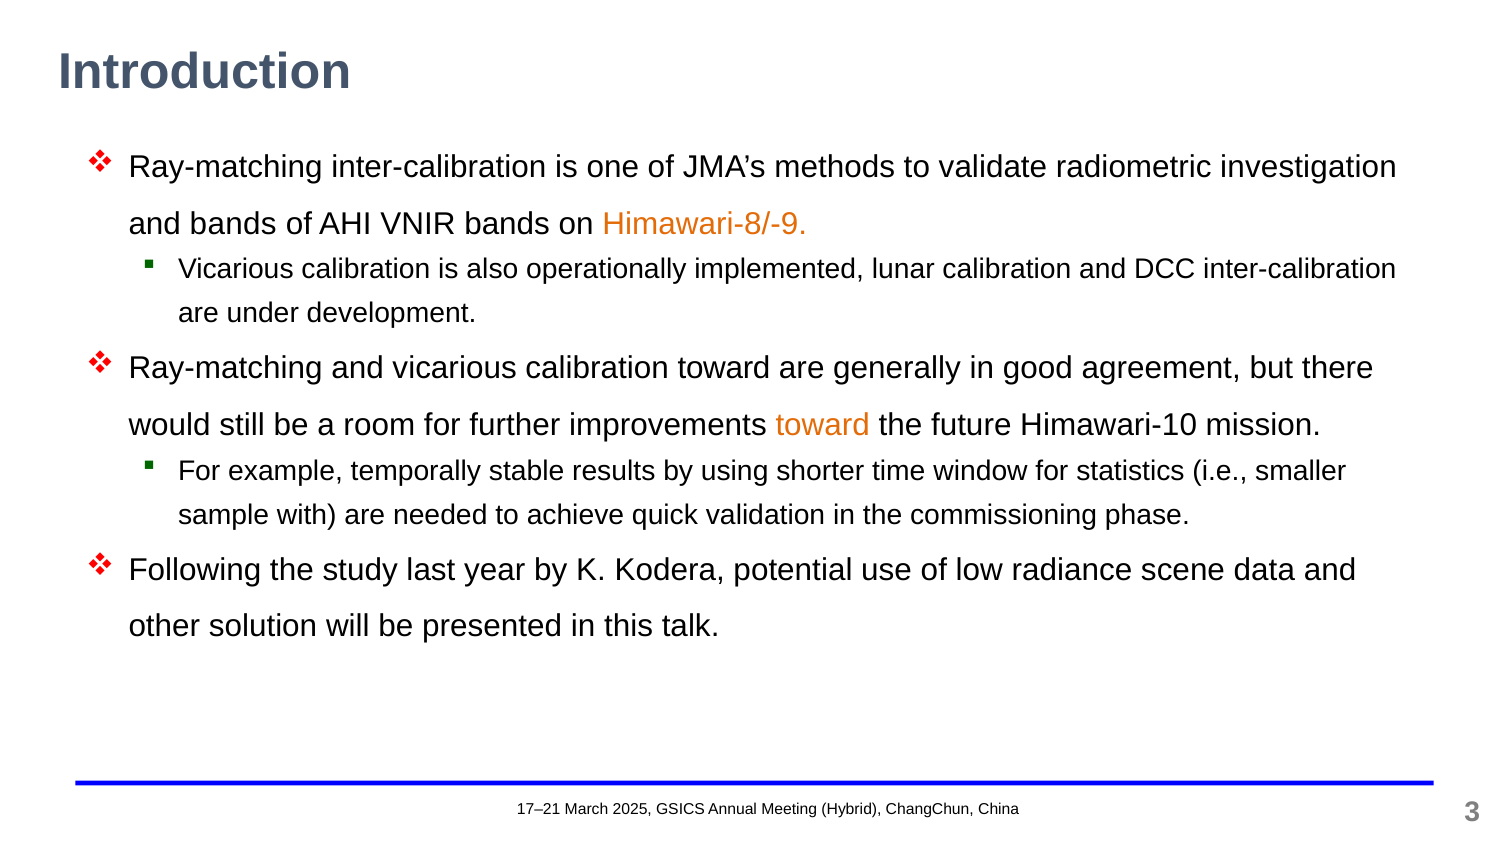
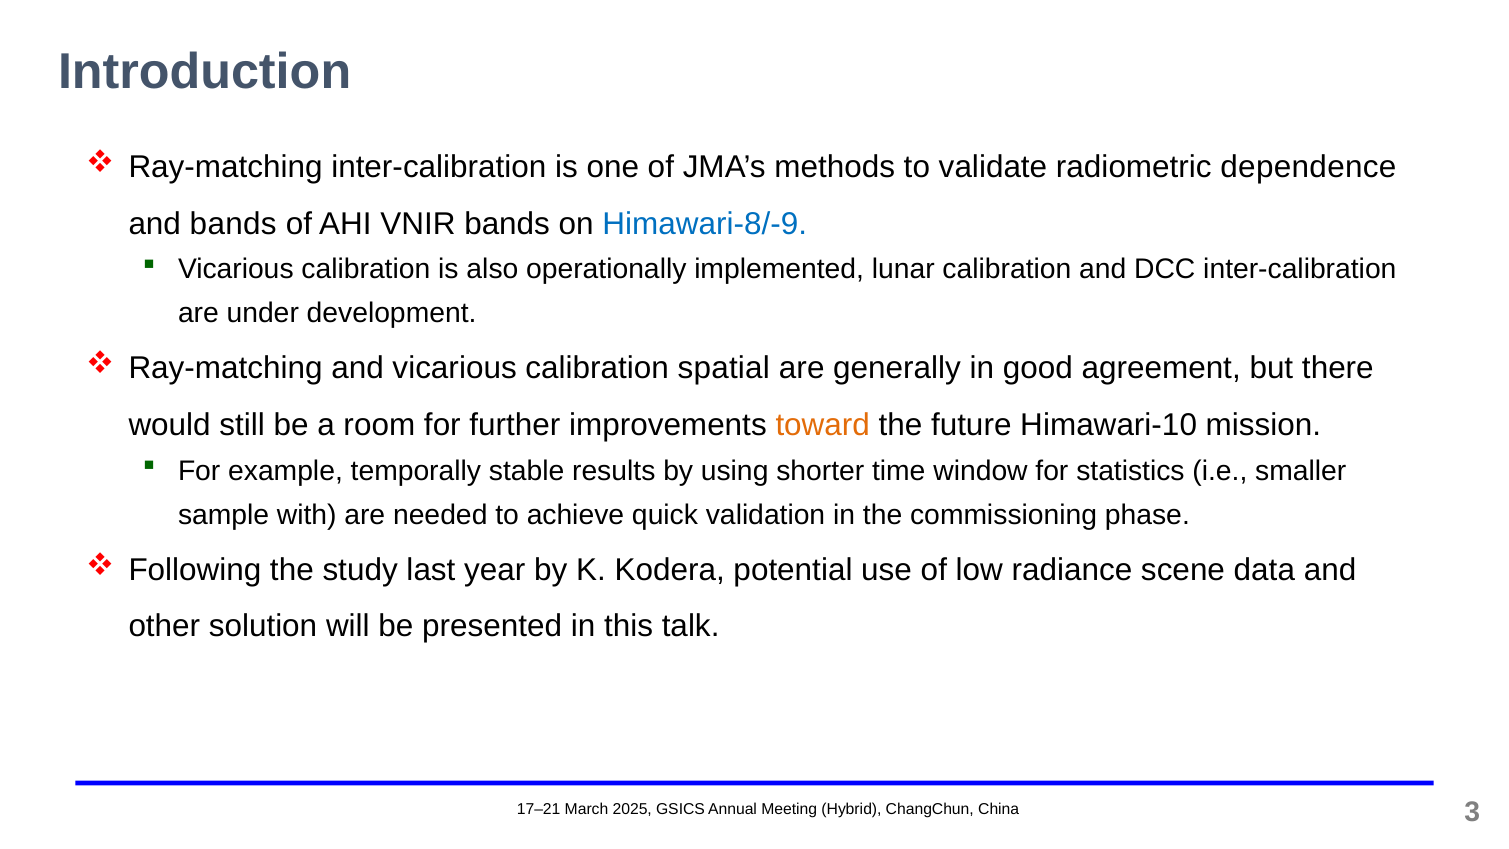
investigation: investigation -> dependence
Himawari-8/-9 colour: orange -> blue
calibration toward: toward -> spatial
